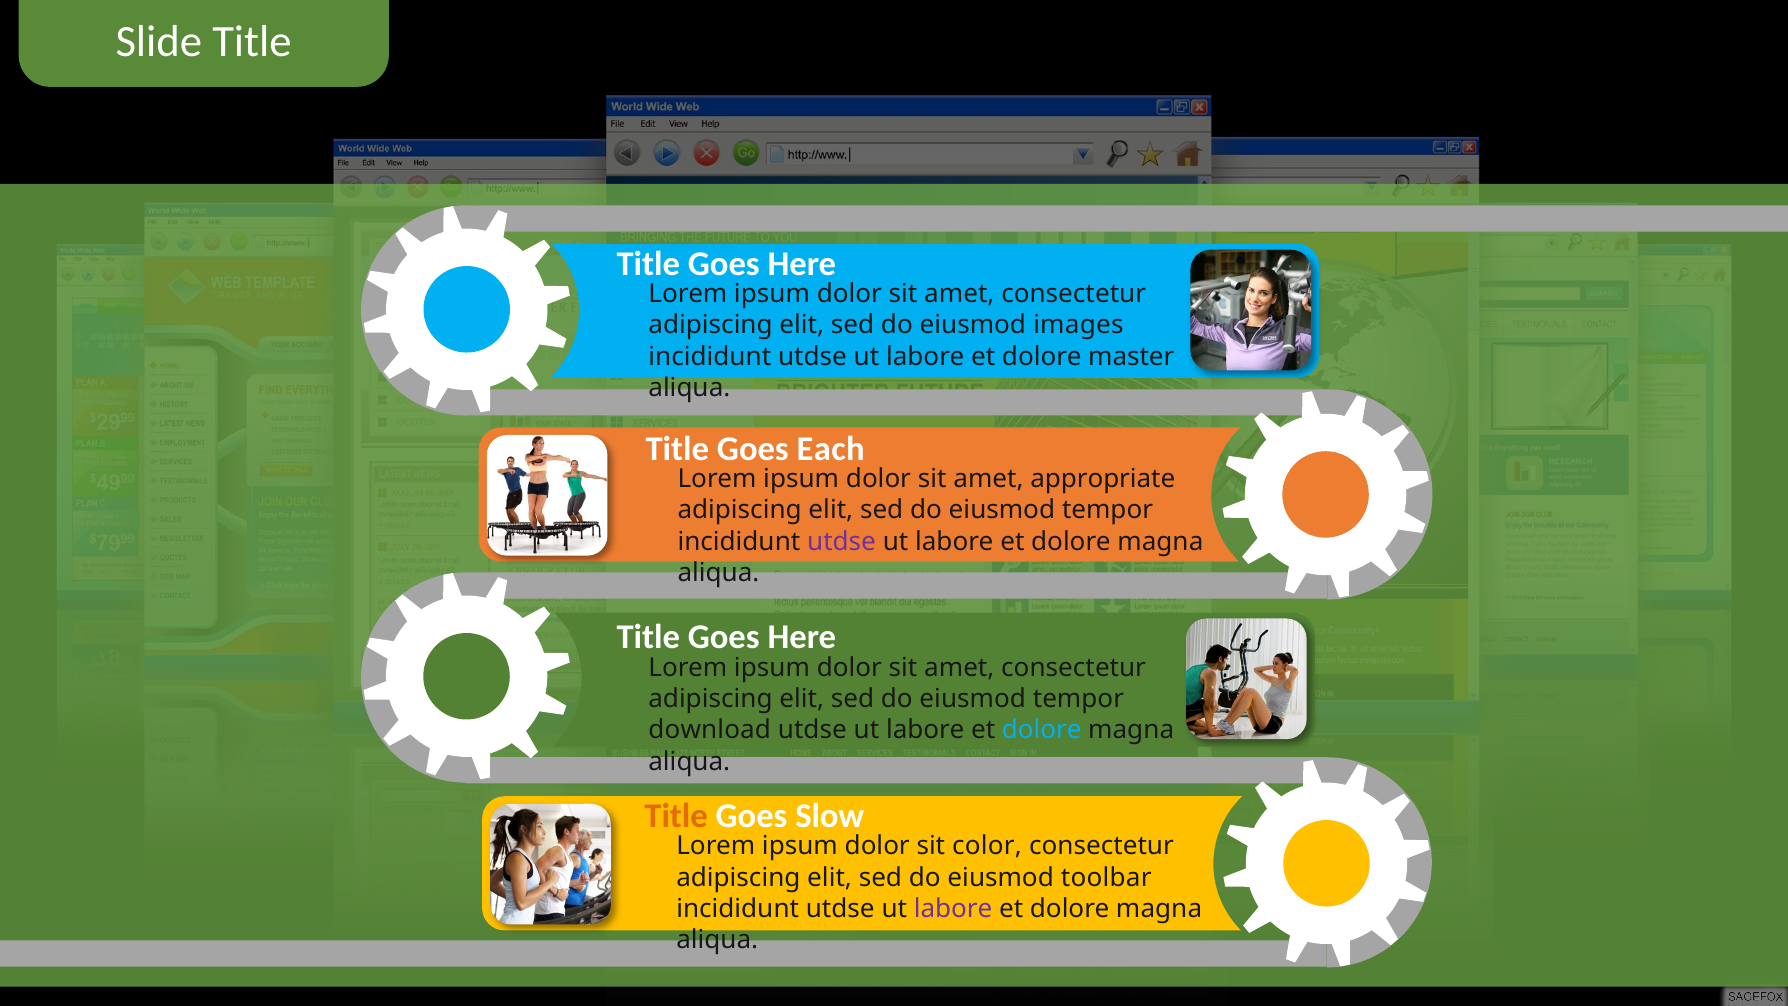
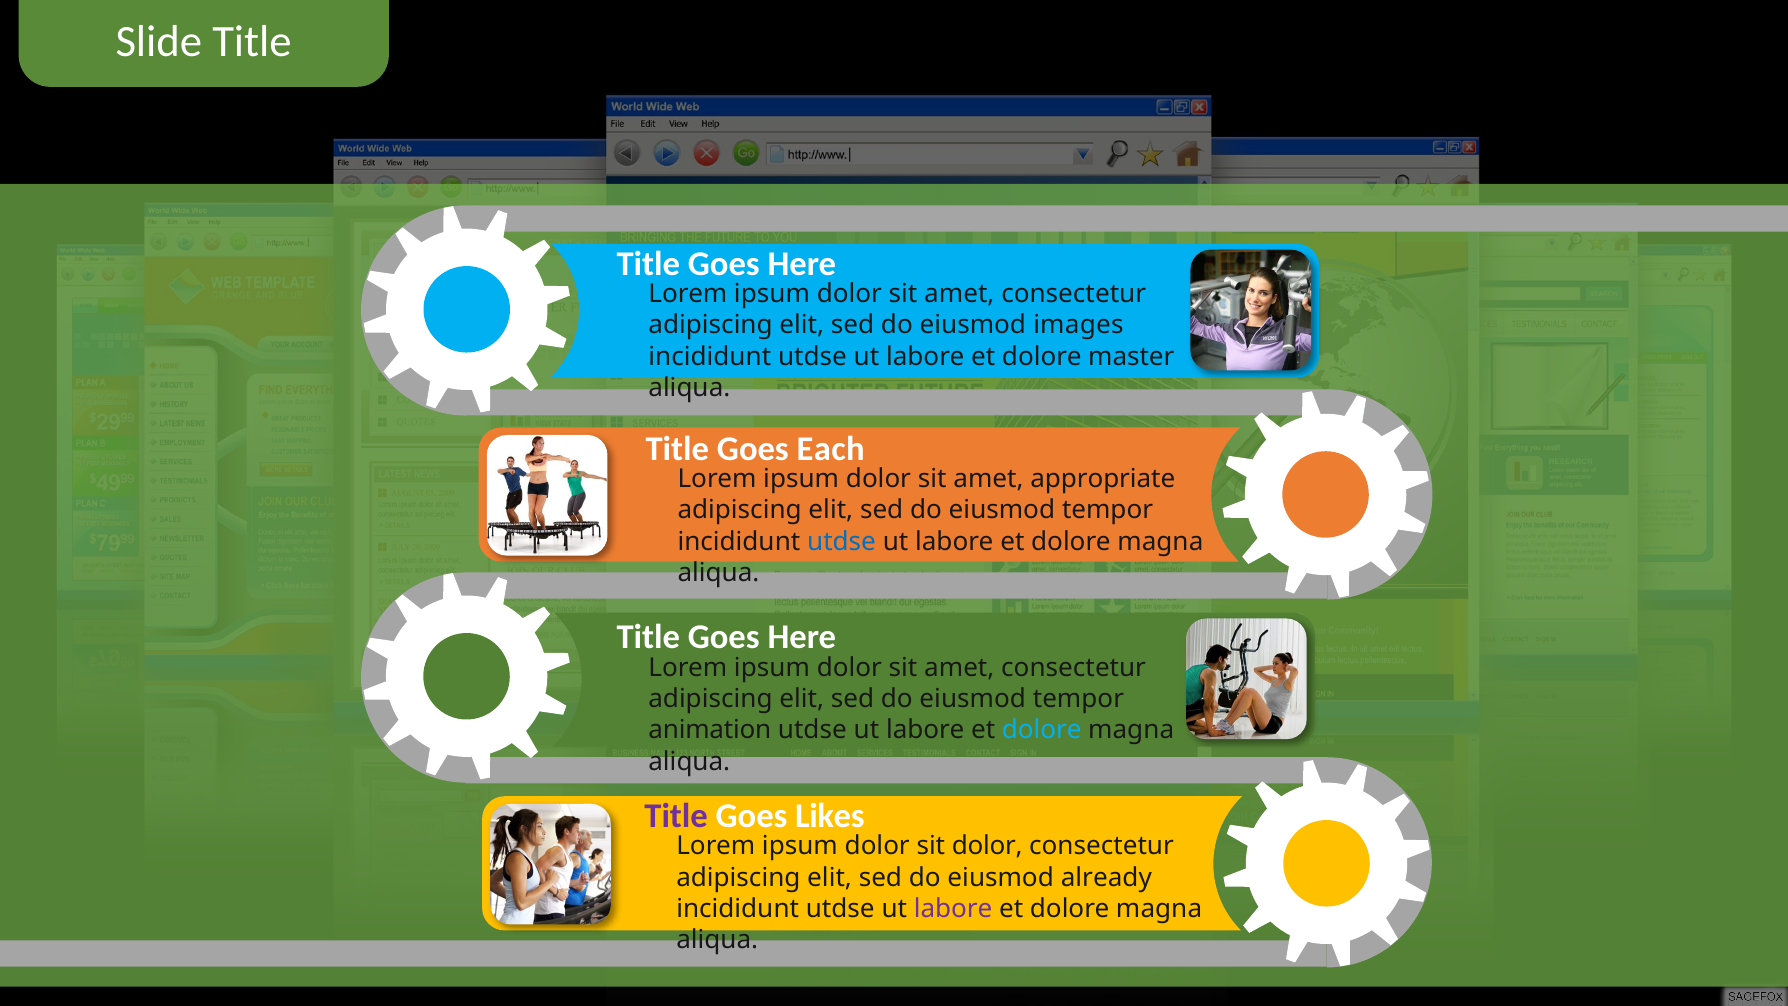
utdse at (842, 542) colour: purple -> blue
download: download -> animation
Title at (676, 816) colour: orange -> purple
Slow: Slow -> Likes
sit color: color -> dolor
toolbar: toolbar -> already
